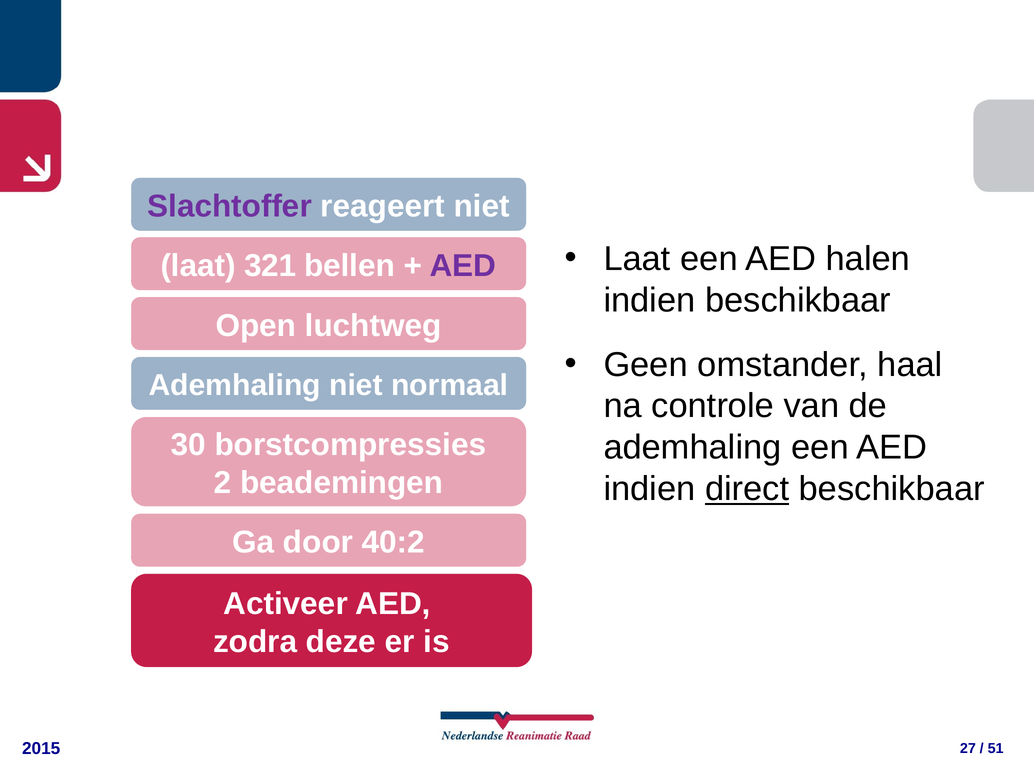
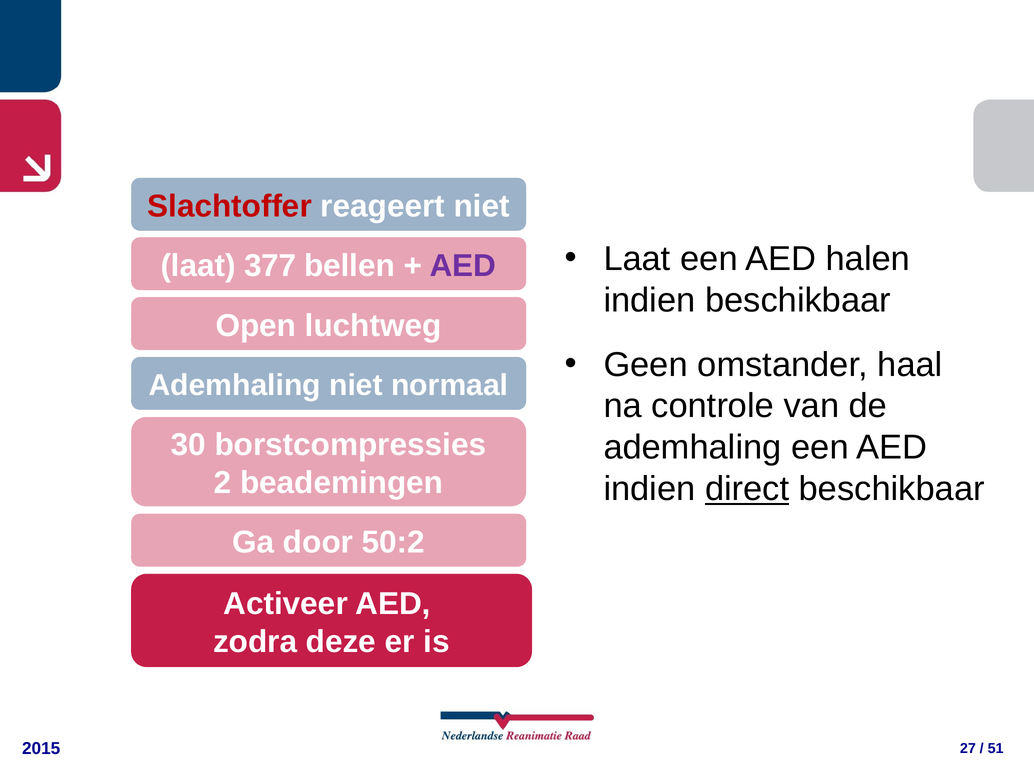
Slachtoffer colour: purple -> red
321: 321 -> 377
40:2: 40:2 -> 50:2
